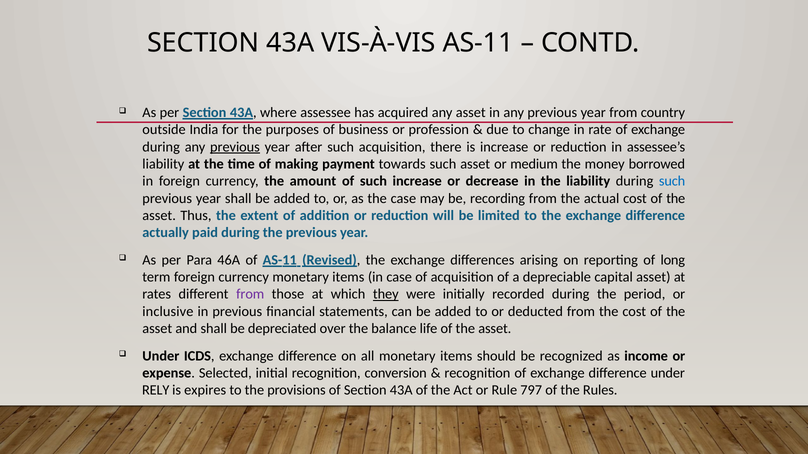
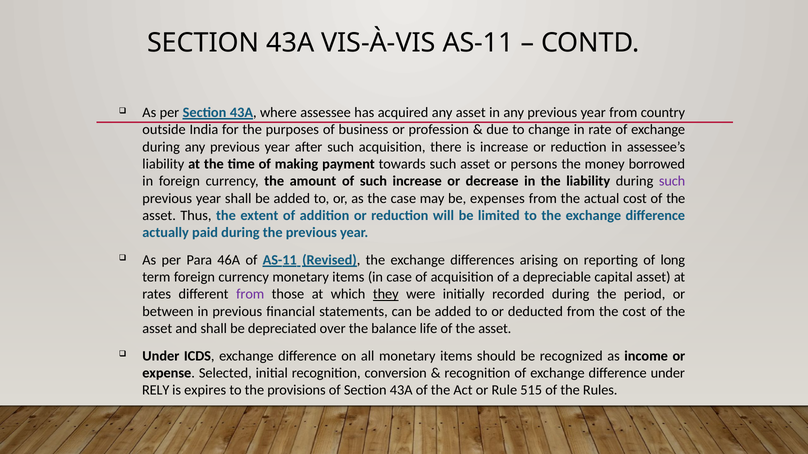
previous at (235, 147) underline: present -> none
medium: medium -> persons
such at (672, 181) colour: blue -> purple
recording: recording -> expenses
inclusive: inclusive -> between
797: 797 -> 515
